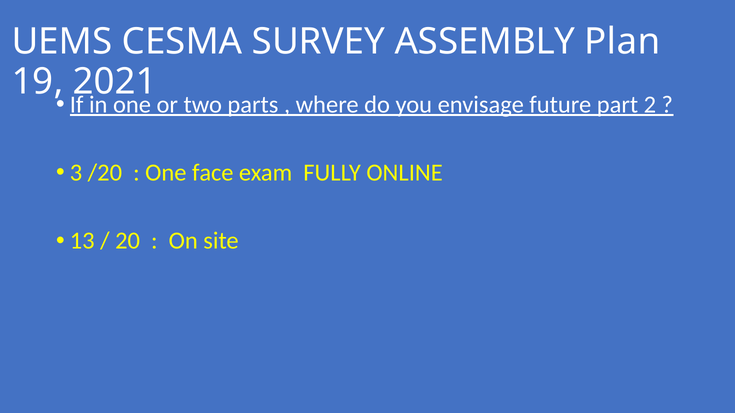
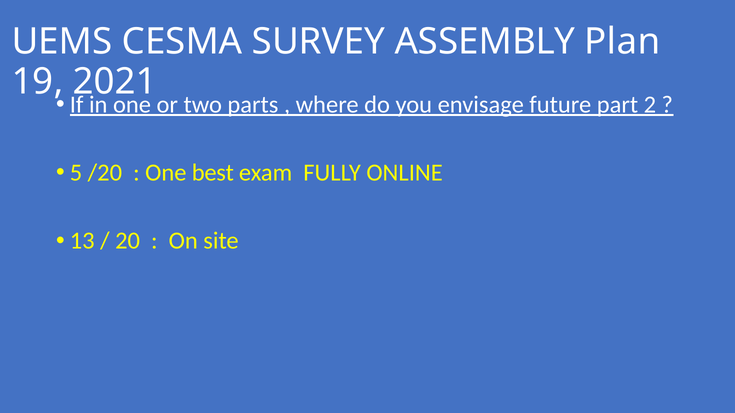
3: 3 -> 5
face: face -> best
